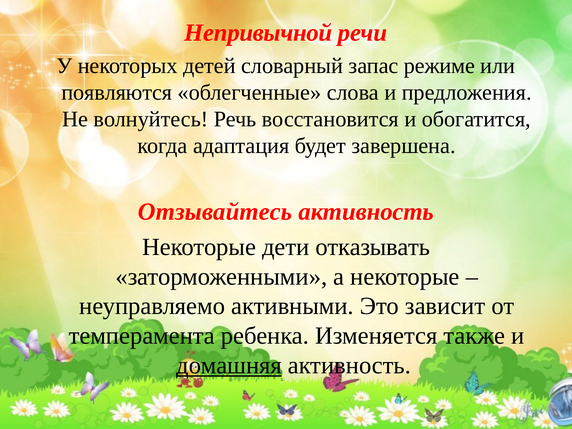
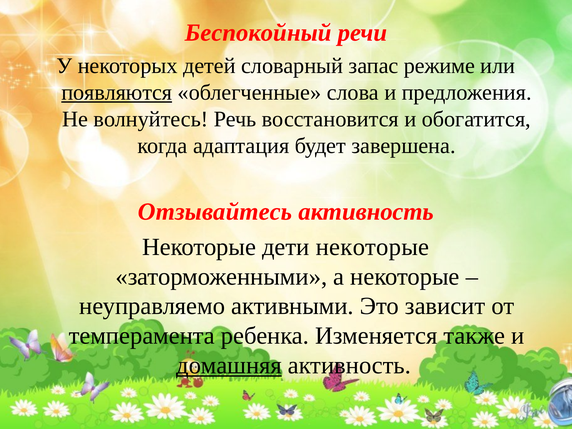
Непривычной: Непривычной -> Беспокойный
появляются underline: none -> present
дети отказывать: отказывать -> некоторые
